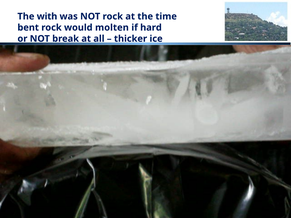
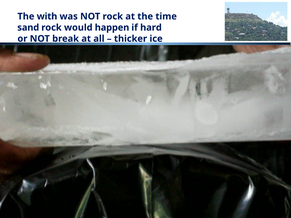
bent: bent -> sand
molten: molten -> happen
